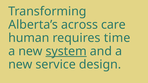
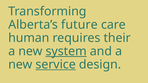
across: across -> future
time: time -> their
service underline: none -> present
